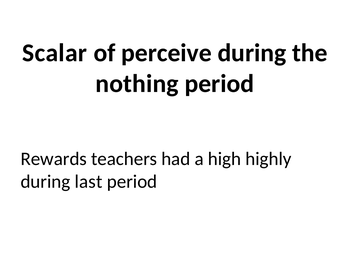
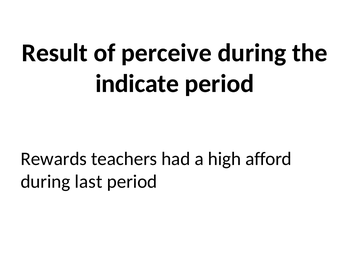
Scalar: Scalar -> Result
nothing: nothing -> indicate
highly: highly -> afford
